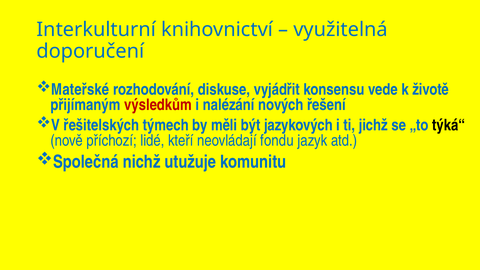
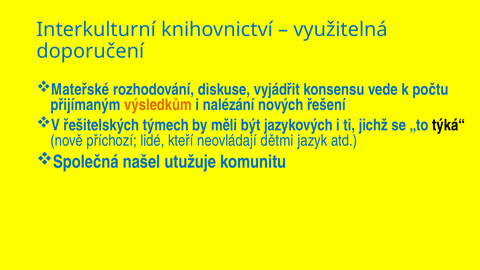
životě: životě -> počtu
výsledkům colour: red -> orange
fondu: fondu -> dětmi
nichž: nichž -> našel
